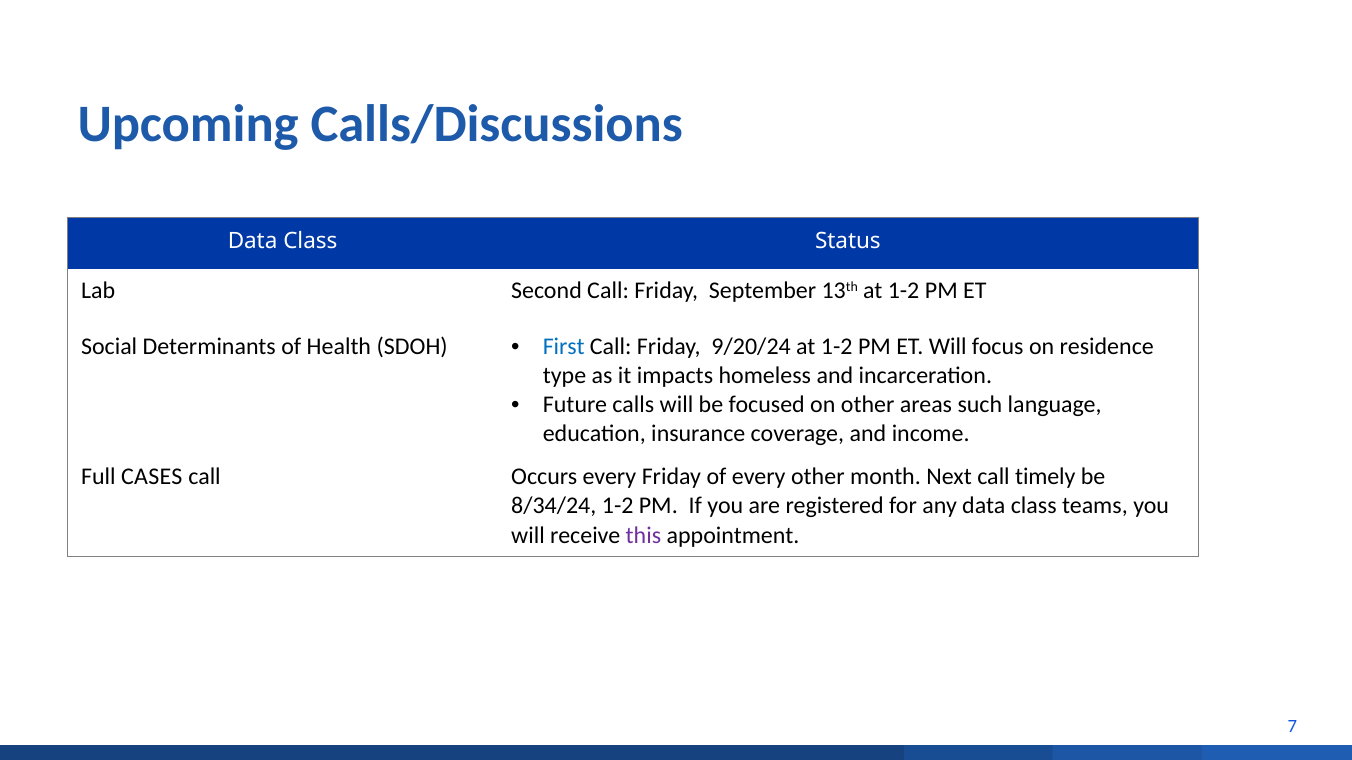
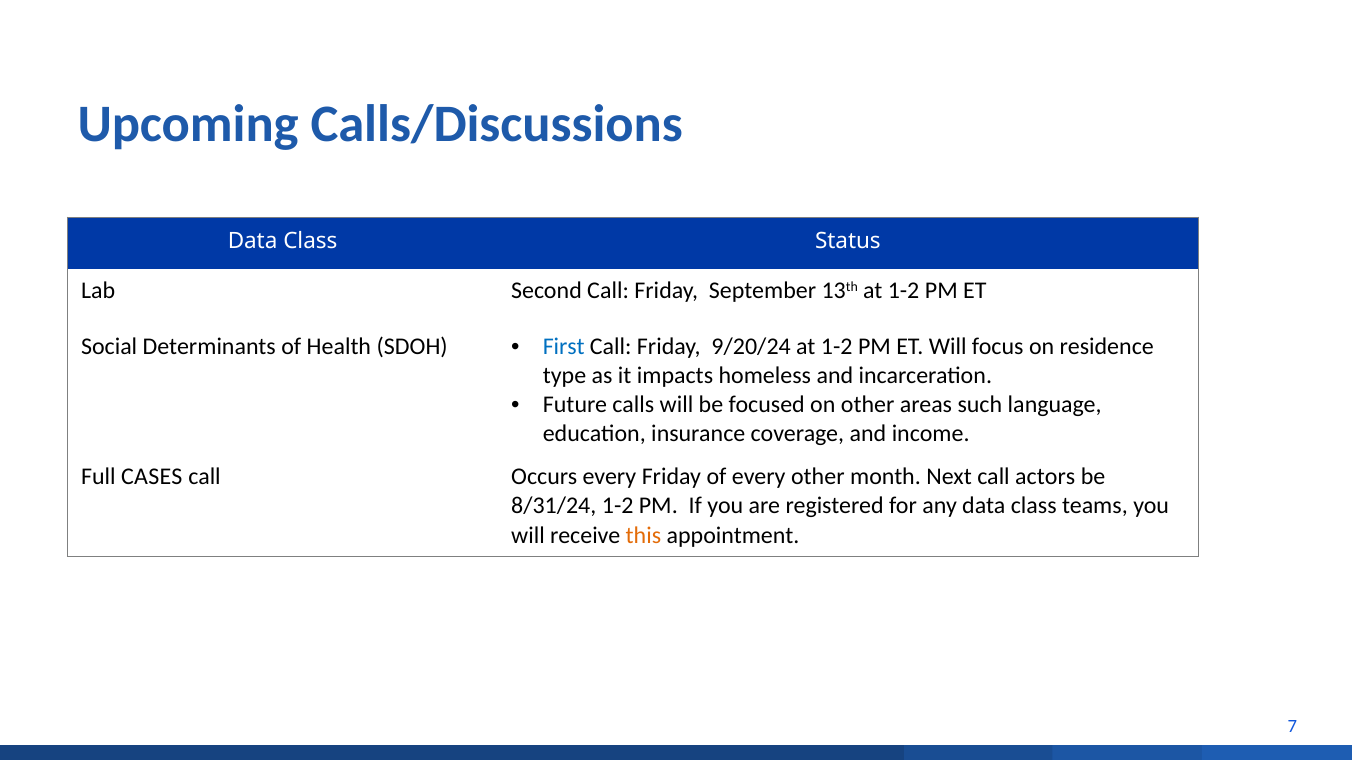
timely: timely -> actors
8/34/24: 8/34/24 -> 8/31/24
this colour: purple -> orange
